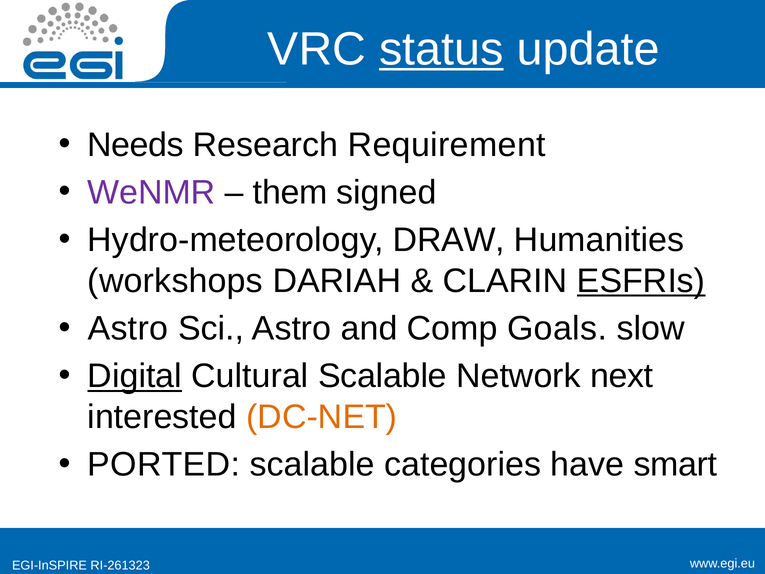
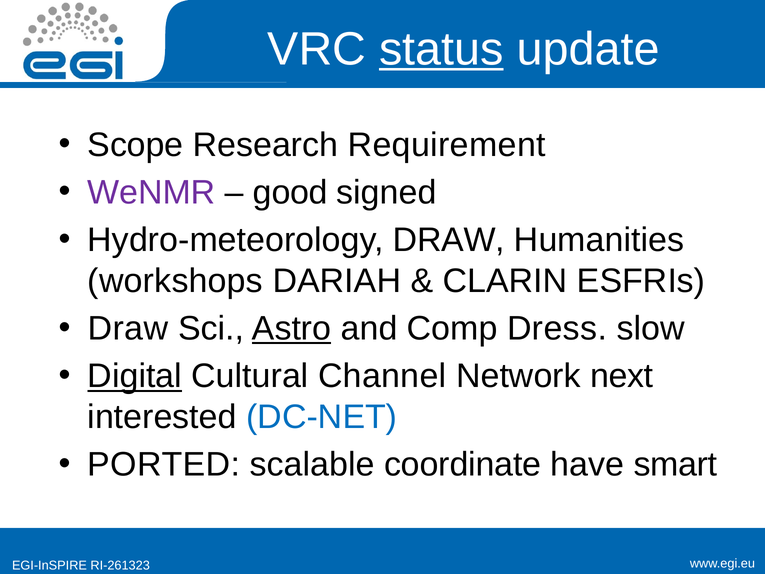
Needs: Needs -> Scope
them: them -> good
ESFRIs underline: present -> none
Astro at (128, 328): Astro -> Draw
Astro at (292, 328) underline: none -> present
Goals: Goals -> Dress
Cultural Scalable: Scalable -> Channel
DC-NET colour: orange -> blue
categories: categories -> coordinate
